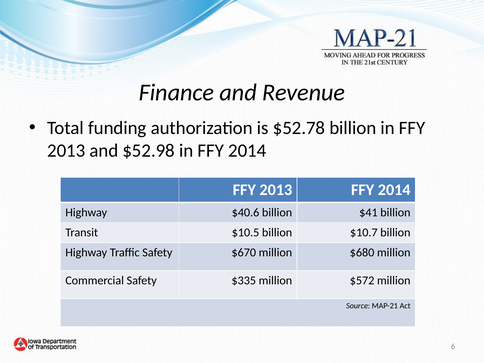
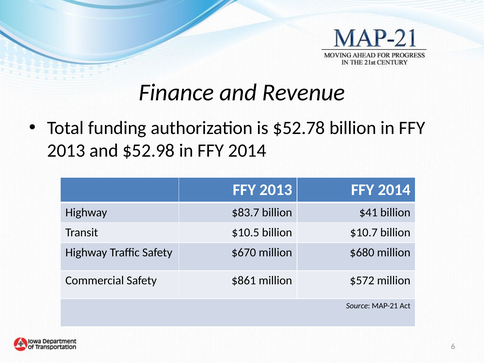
$40.6: $40.6 -> $83.7
$335: $335 -> $861
